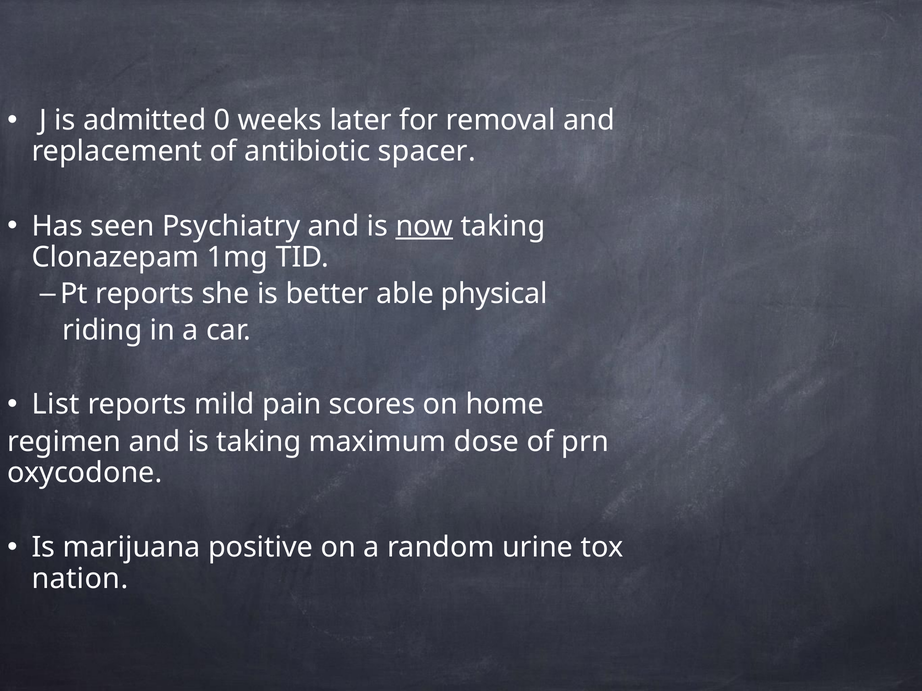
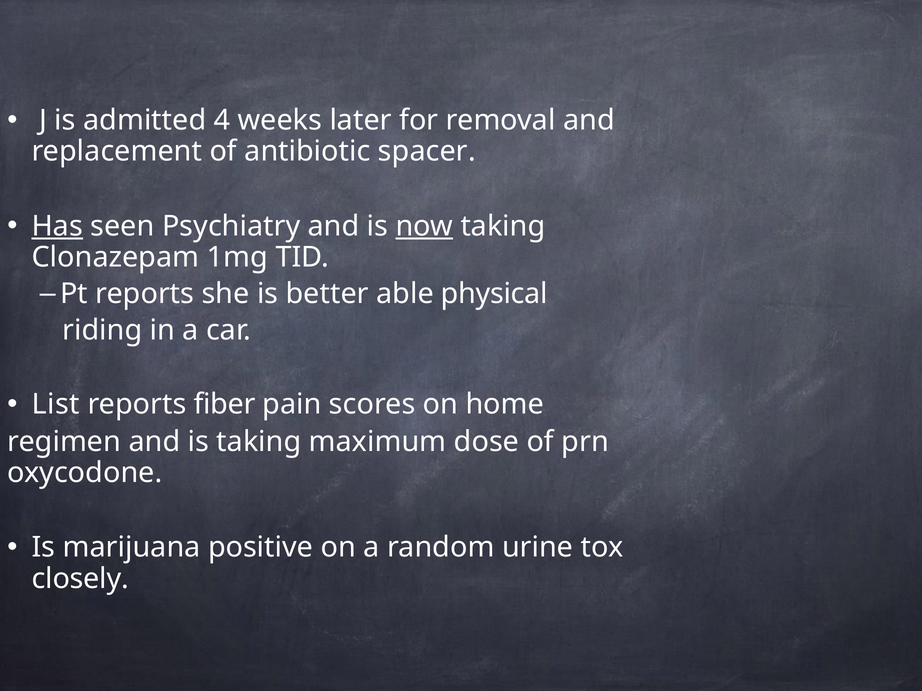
0: 0 -> 4
Has underline: none -> present
mild: mild -> fiber
nation: nation -> closely
